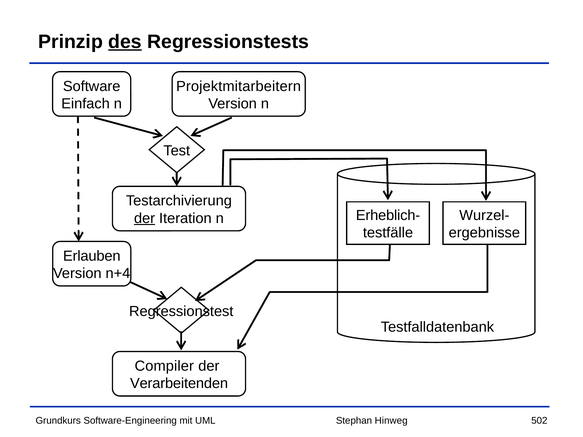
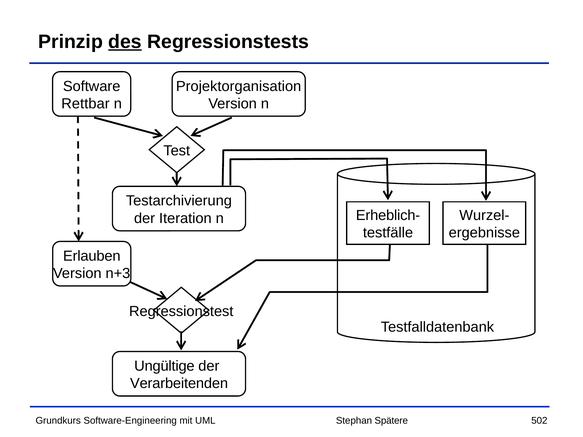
Projektmitarbeitern: Projektmitarbeitern -> Projektorganisation
Einfach: Einfach -> Rettbar
der at (145, 218) underline: present -> none
n+4: n+4 -> n+3
Compiler: Compiler -> Ungültige
Hinweg: Hinweg -> Spätere
